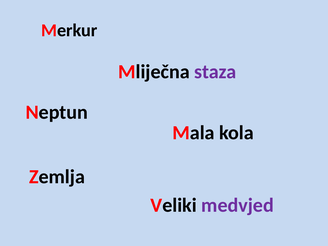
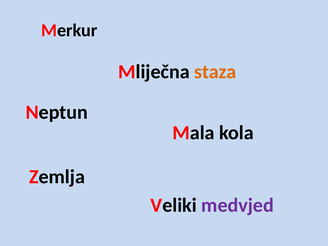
staza colour: purple -> orange
